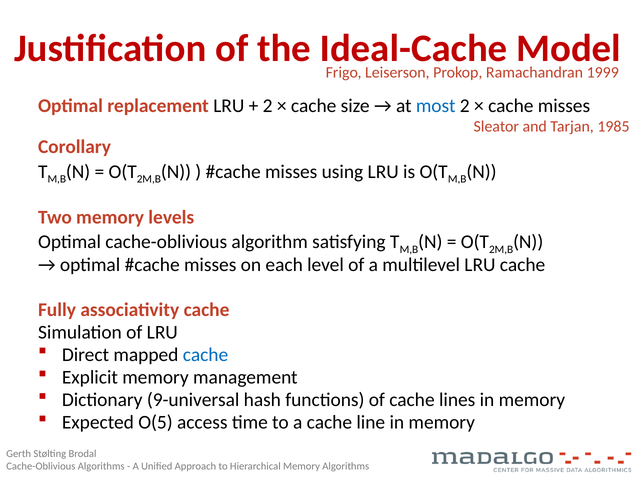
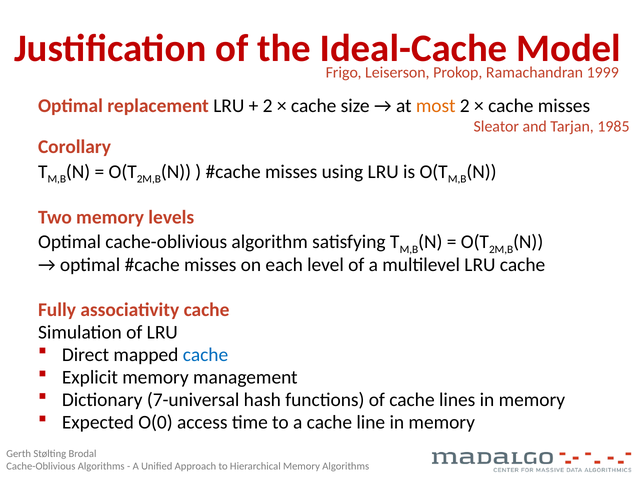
most colour: blue -> orange
9-universal: 9-universal -> 7-universal
O(5: O(5 -> O(0
